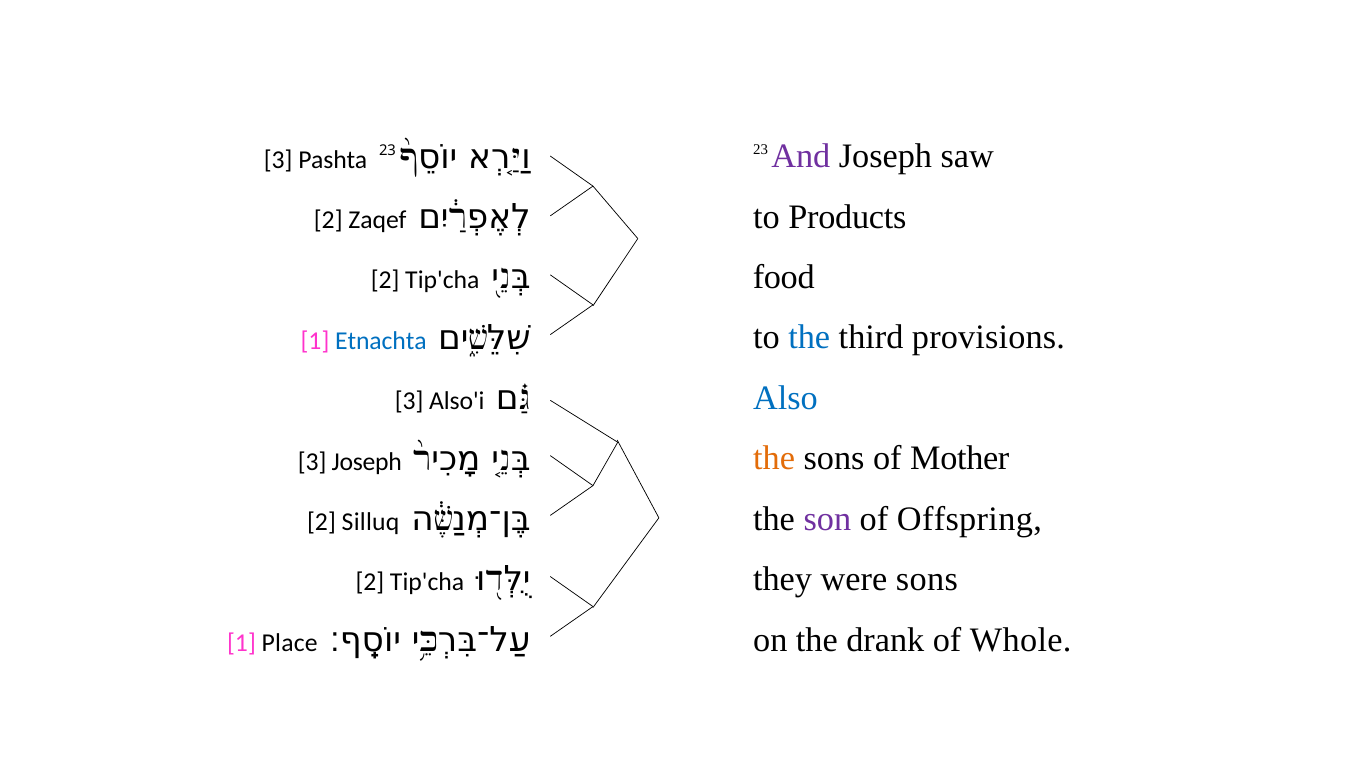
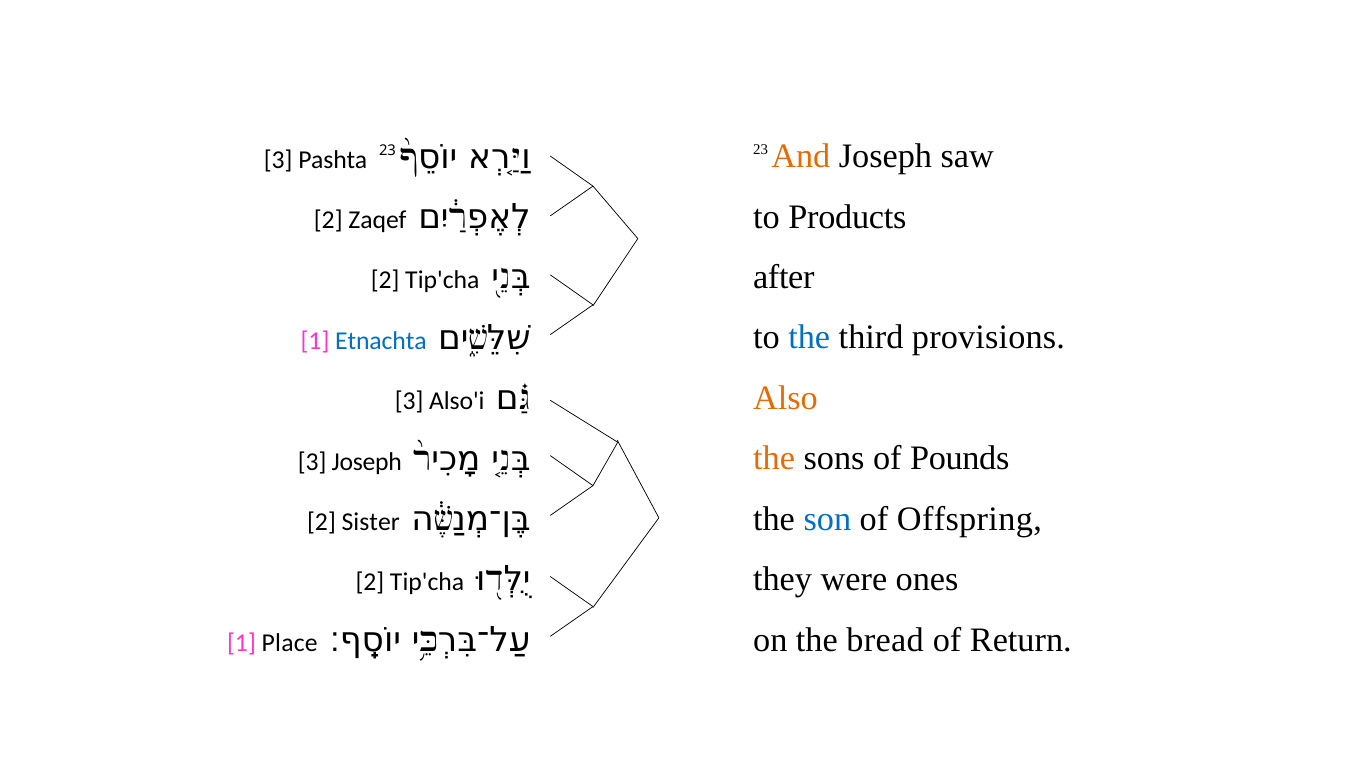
And colour: purple -> orange
food: food -> after
Also colour: blue -> orange
Mother: Mother -> Pounds
son colour: purple -> blue
Silluq: Silluq -> Sister
were sons: sons -> ones
drank: drank -> bread
Whole: Whole -> Return
